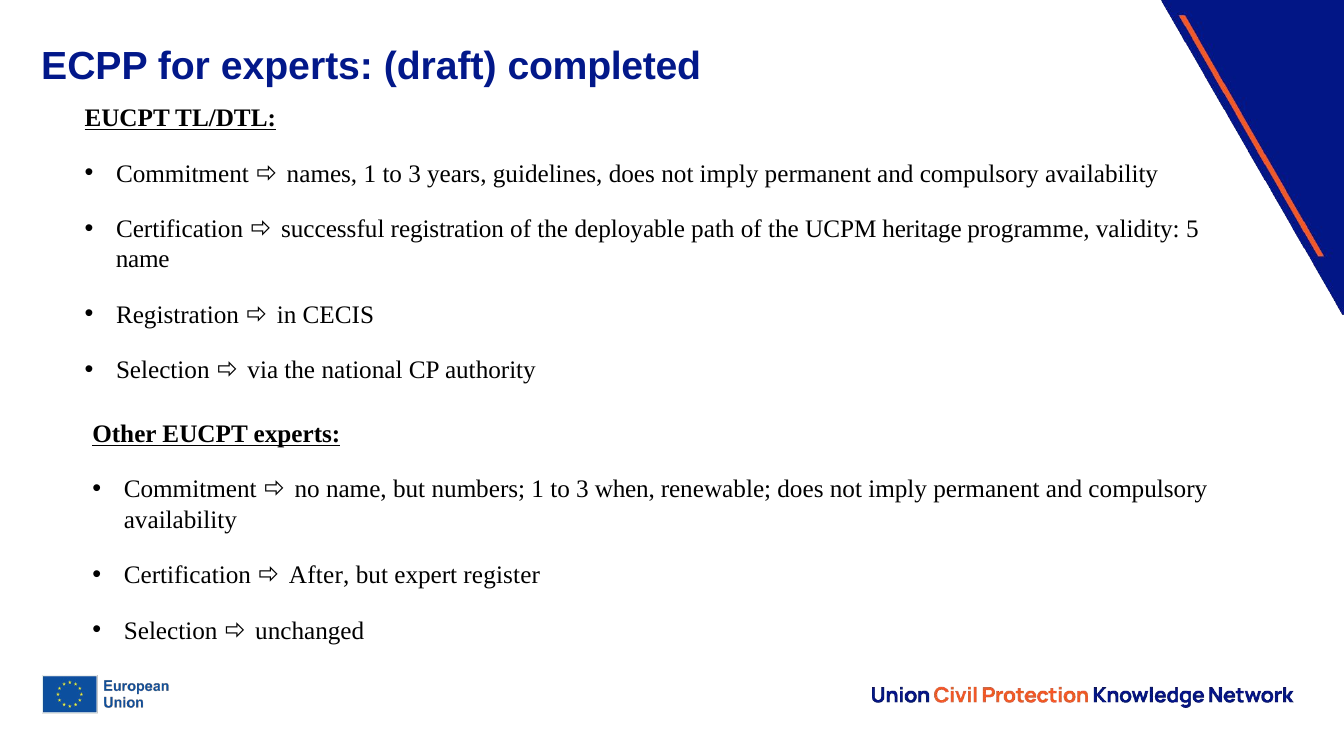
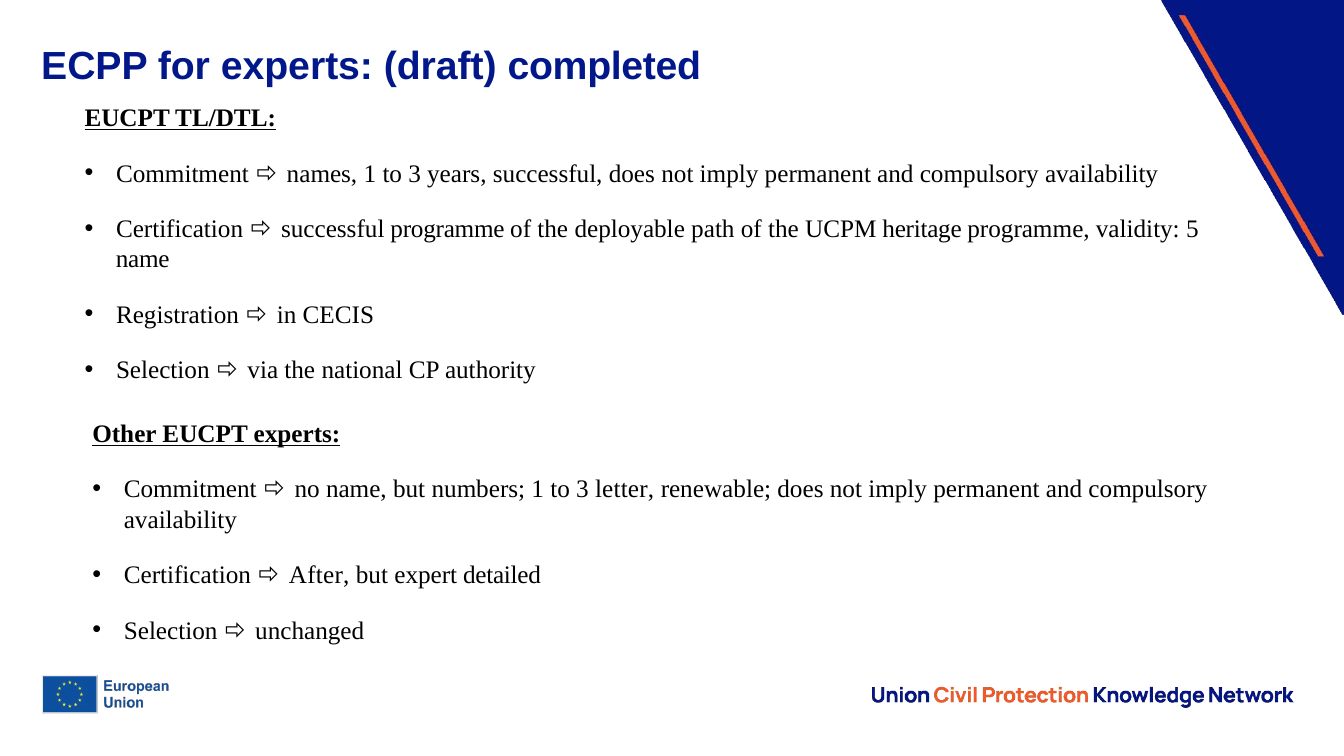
years guidelines: guidelines -> successful
successful registration: registration -> programme
when: when -> letter
register: register -> detailed
